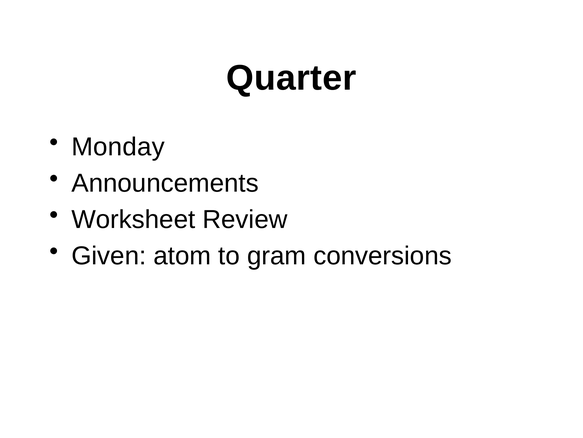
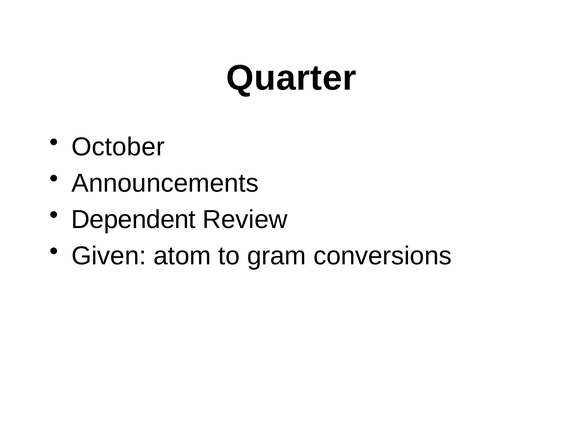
Monday: Monday -> October
Worksheet: Worksheet -> Dependent
